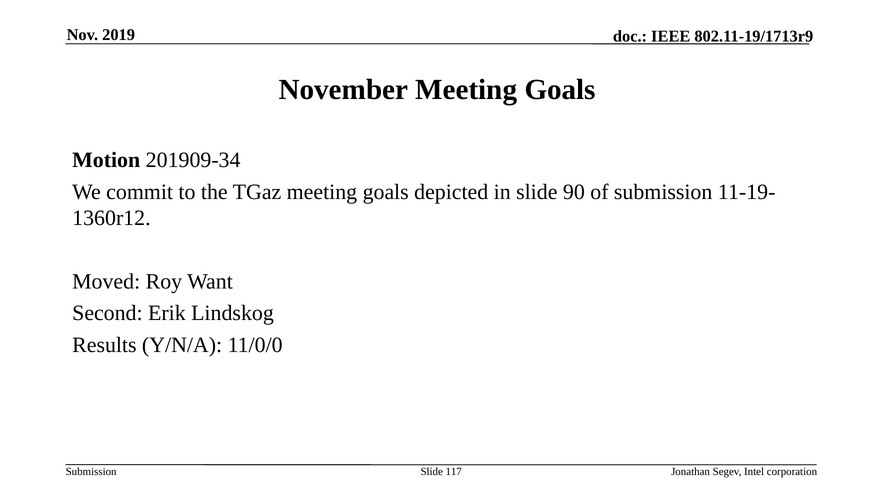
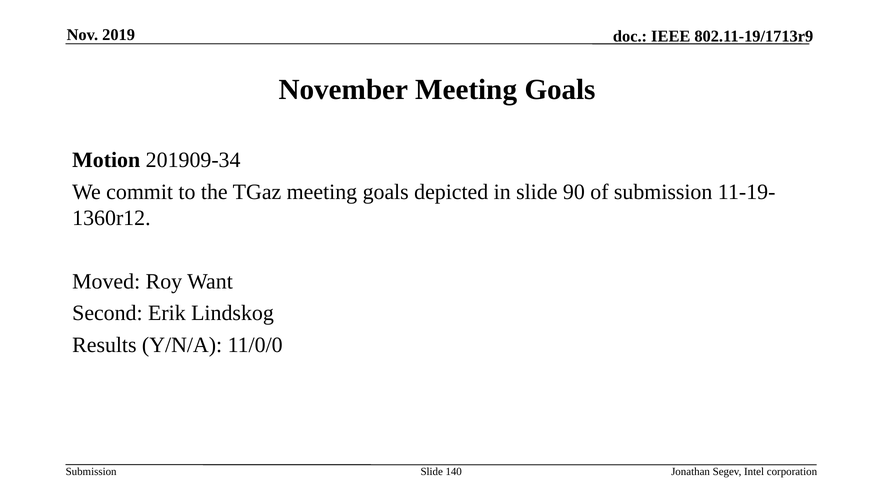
117: 117 -> 140
